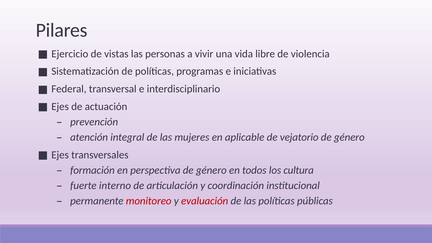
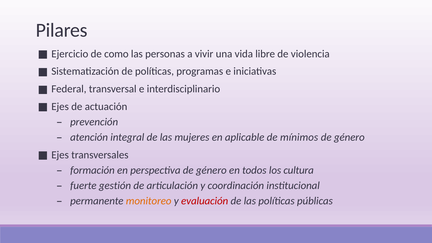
vistas: vistas -> como
vejatorio: vejatorio -> mínimos
interno: interno -> gestión
monitoreo colour: red -> orange
